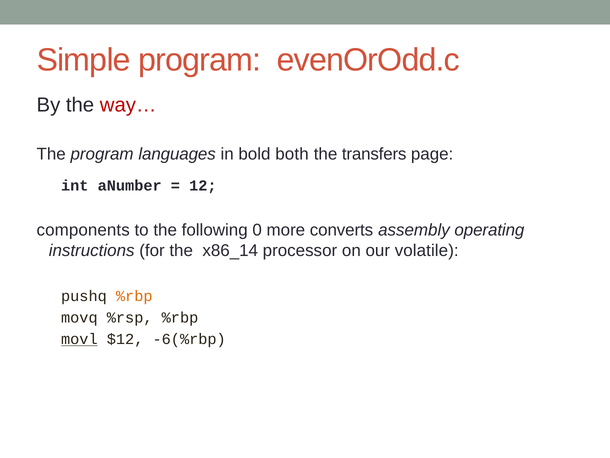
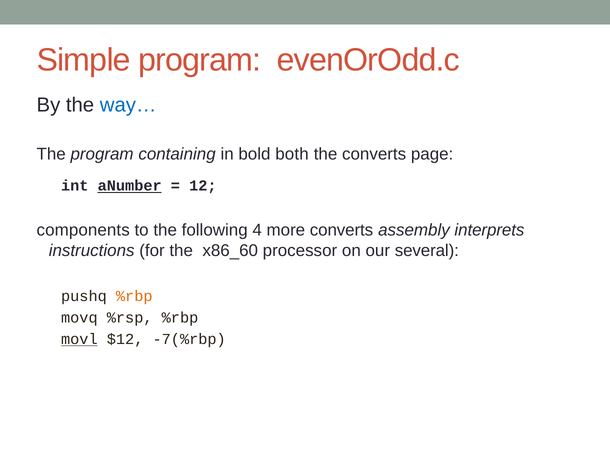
way… colour: red -> blue
languages: languages -> containing
the transfers: transfers -> converts
aNumber underline: none -> present
0: 0 -> 4
operating: operating -> interprets
x86_14: x86_14 -> x86_60
volatile: volatile -> several
-6(%rbp: -6(%rbp -> -7(%rbp
